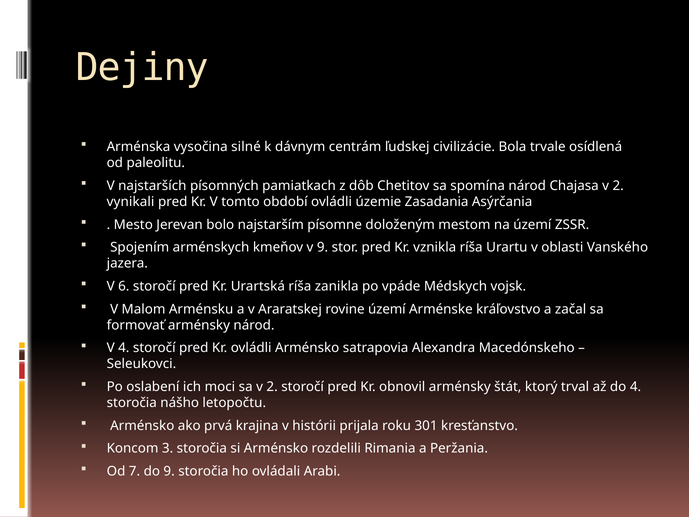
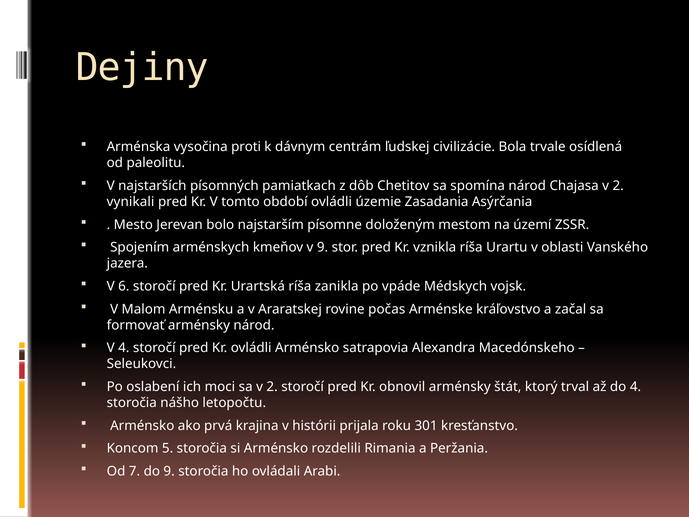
silné: silné -> proti
rovine území: území -> počas
3: 3 -> 5
